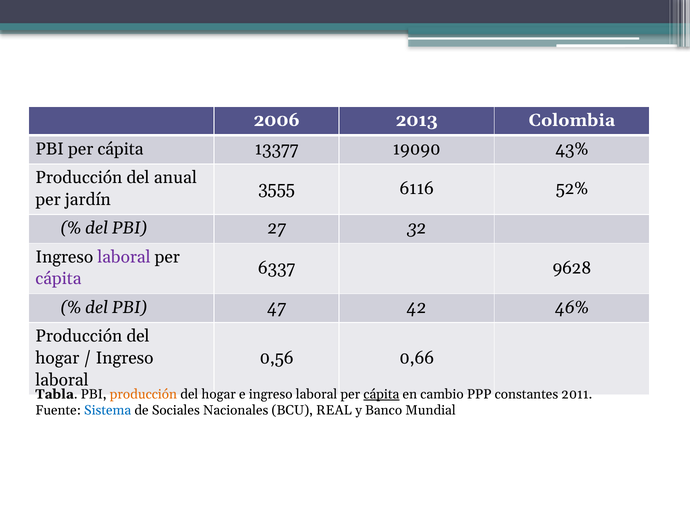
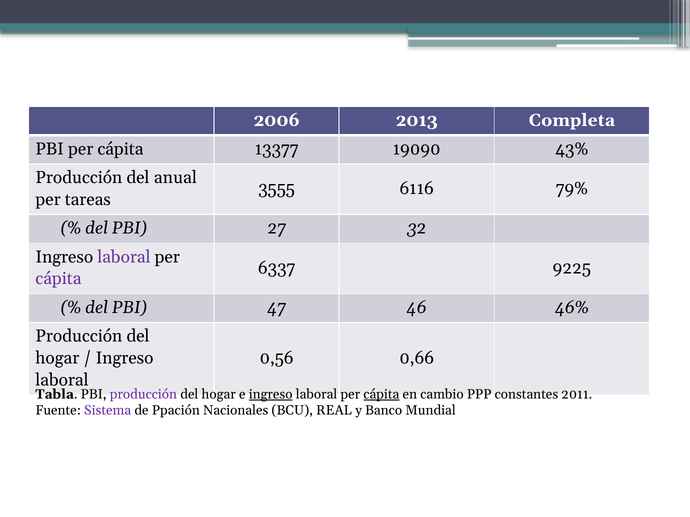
Colombia: Colombia -> Completa
52%: 52% -> 79%
jardín: jardín -> tareas
9628: 9628 -> 9225
42: 42 -> 46
producción at (143, 395) colour: orange -> purple
ingreso at (271, 395) underline: none -> present
Sistema colour: blue -> purple
Sociales: Sociales -> Ppación
